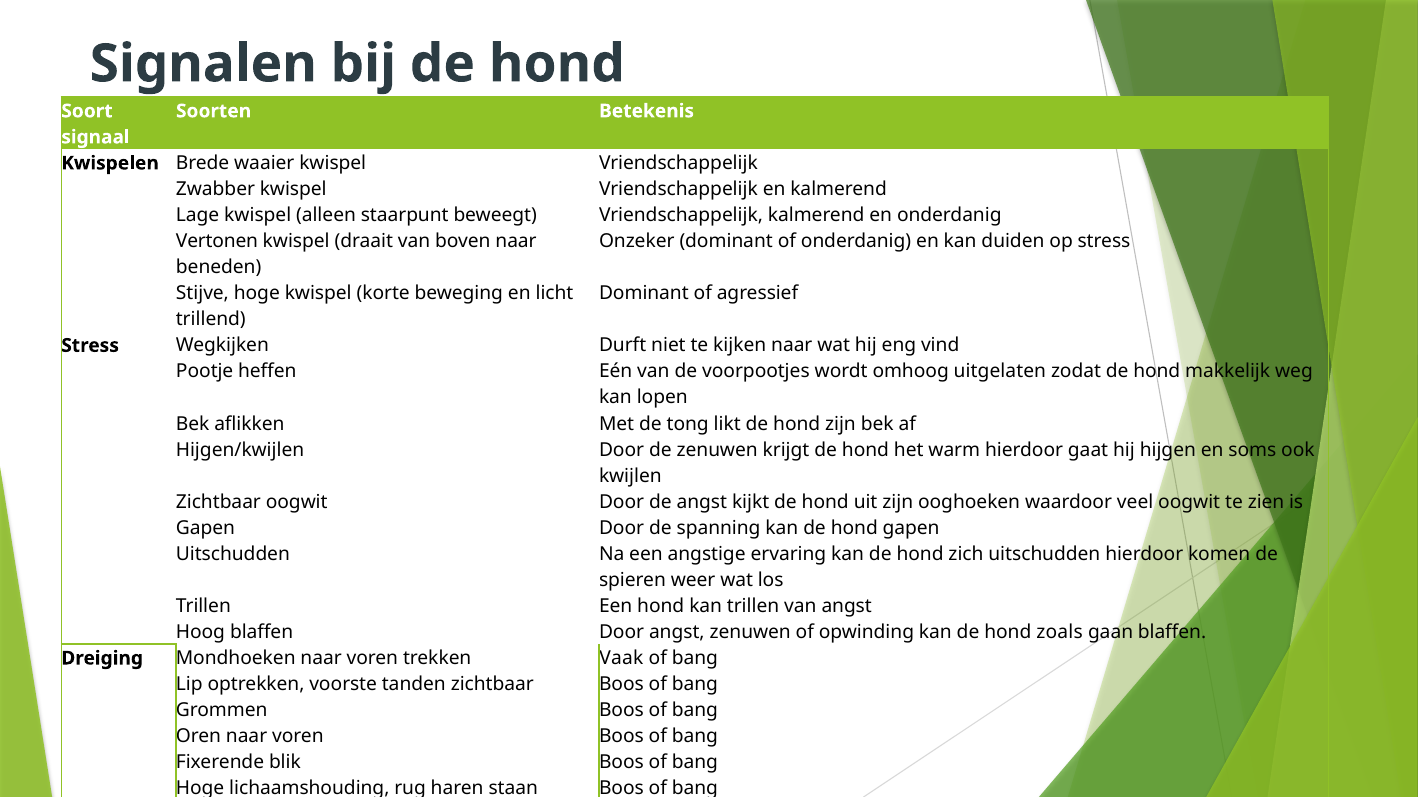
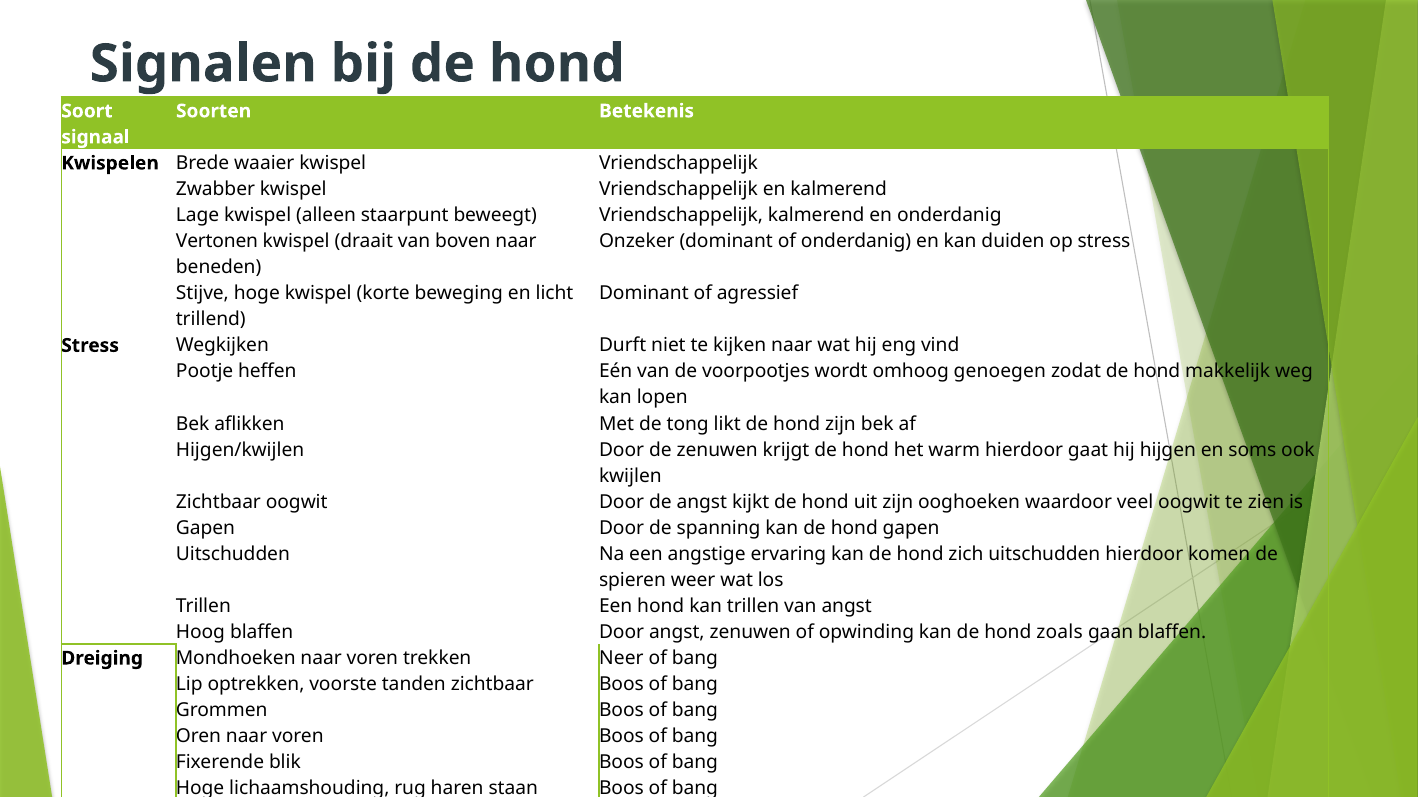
uitgelaten: uitgelaten -> genoegen
Vaak: Vaak -> Neer
